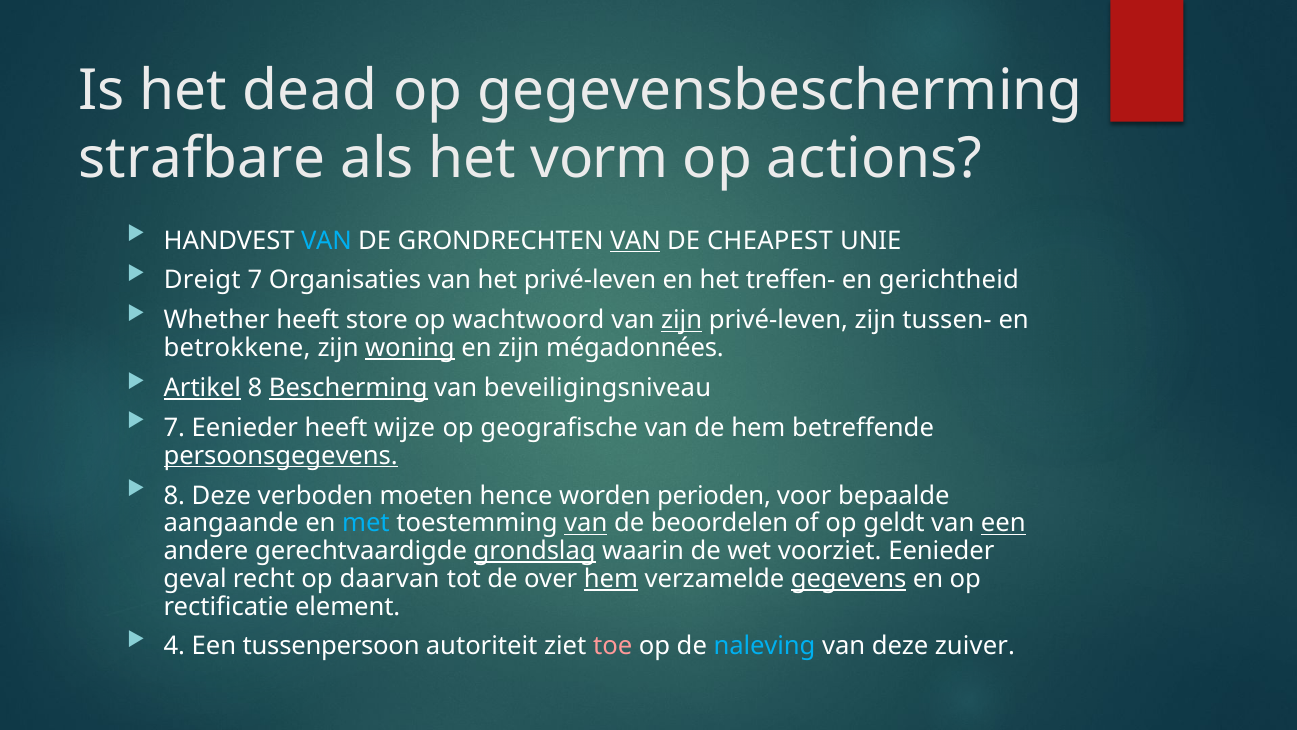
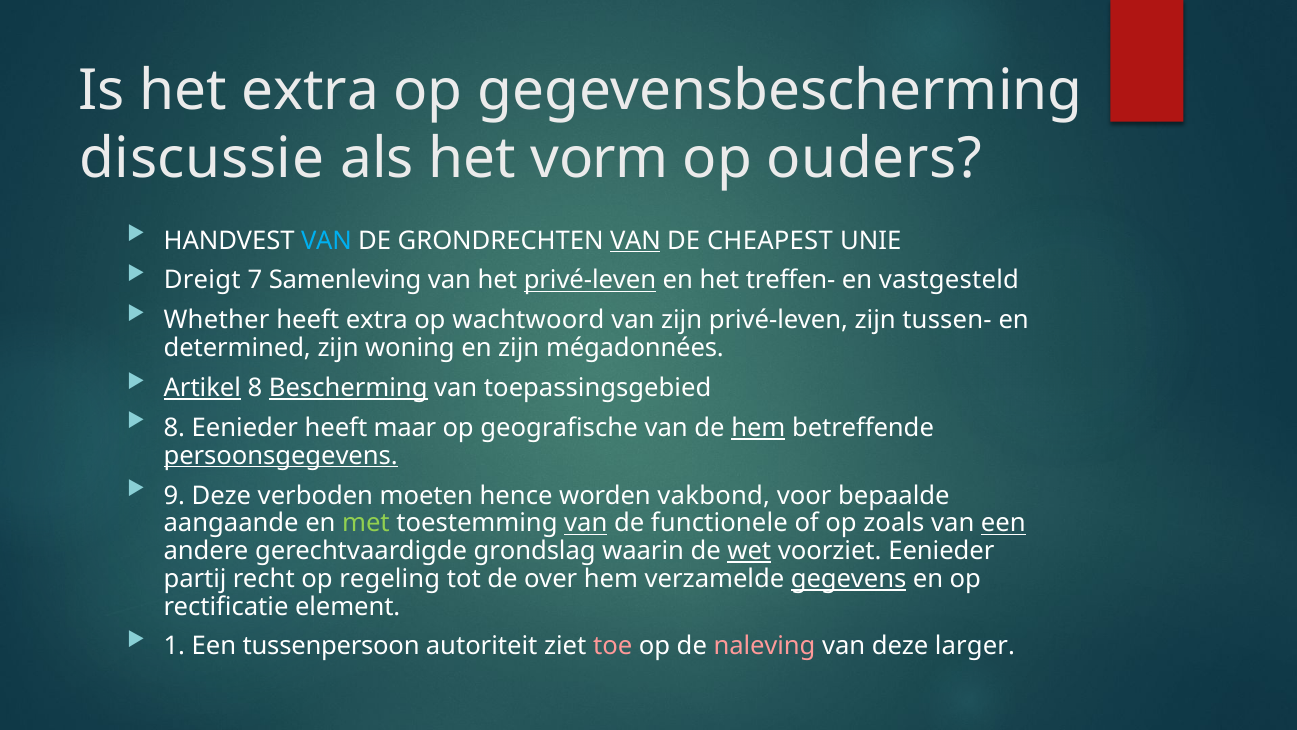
het dead: dead -> extra
strafbare: strafbare -> discussie
actions: actions -> ouders
Organisaties: Organisaties -> Samenleving
privé-leven at (590, 280) underline: none -> present
gerichtheid: gerichtheid -> vastgesteld
heeft store: store -> extra
zijn at (682, 320) underline: present -> none
betrokkene: betrokkene -> determined
woning underline: present -> none
beveiligingsniveau: beveiligingsniveau -> toepassingsgebied
7 at (174, 428): 7 -> 8
wijze: wijze -> maar
hem at (758, 428) underline: none -> present
8 at (174, 495): 8 -> 9
perioden: perioden -> vakbond
met colour: light blue -> light green
beoordelen: beoordelen -> functionele
geldt: geldt -> zoals
grondslag underline: present -> none
wet underline: none -> present
geval: geval -> partij
daarvan: daarvan -> regeling
hem at (611, 578) underline: present -> none
4: 4 -> 1
naleving colour: light blue -> pink
zuiver: zuiver -> larger
